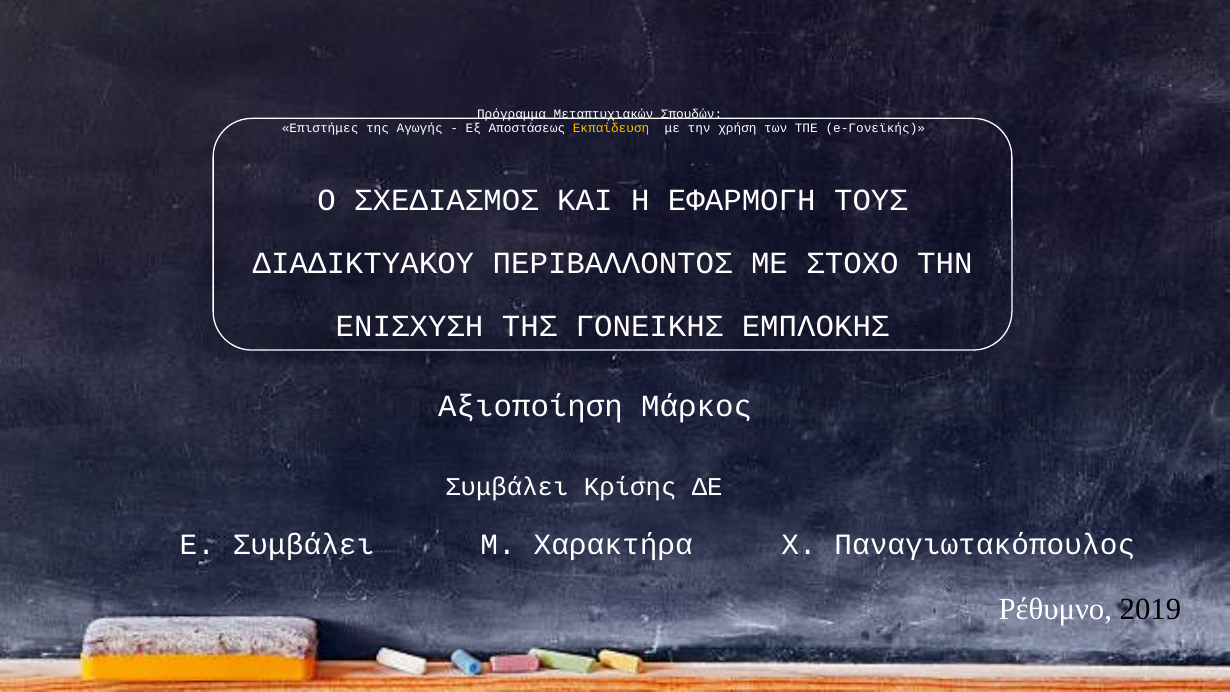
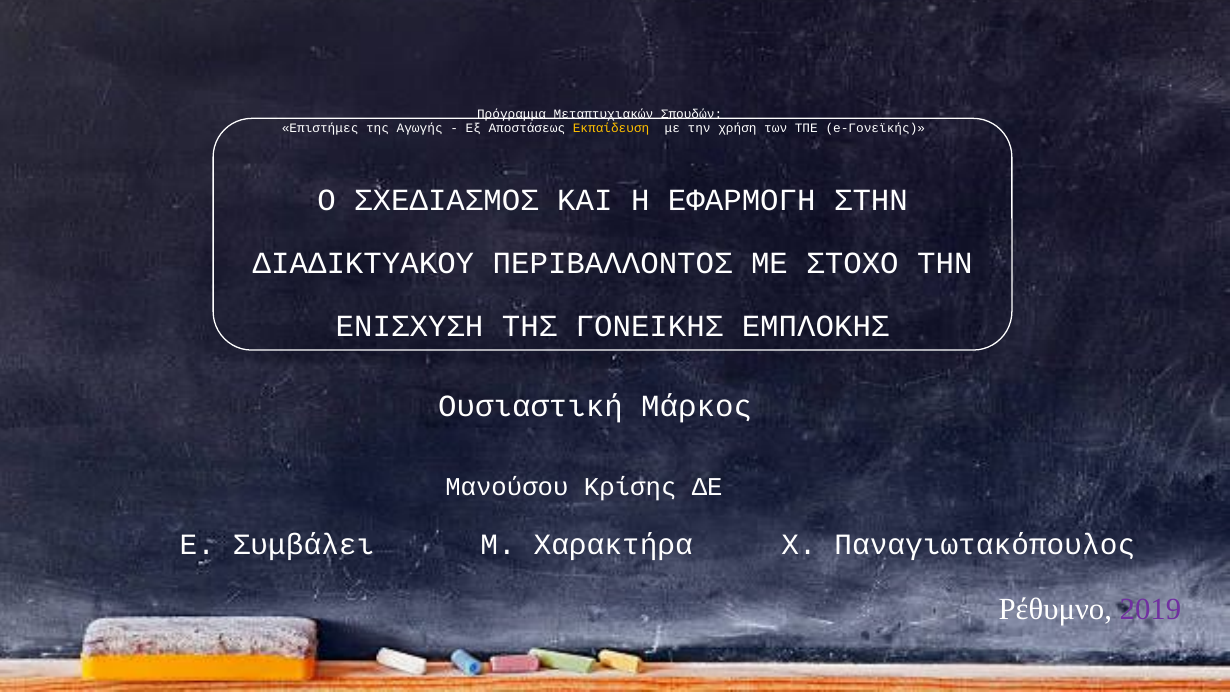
ΤΟΥΣ: ΤΟΥΣ -> ΣΤΗΝ
Αξιοποίηση: Αξιοποίηση -> Ουσιαστική
Συμβάλει at (507, 487): Συμβάλει -> Μανούσου
2019 colour: black -> purple
